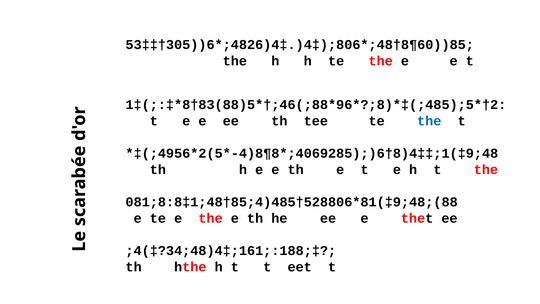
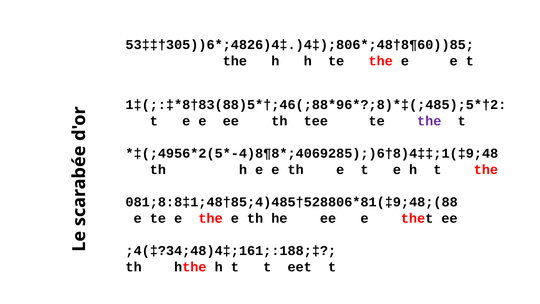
the at (429, 121) colour: blue -> purple
